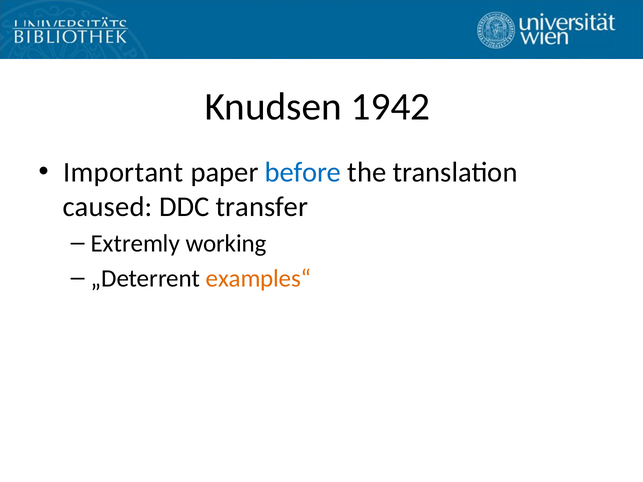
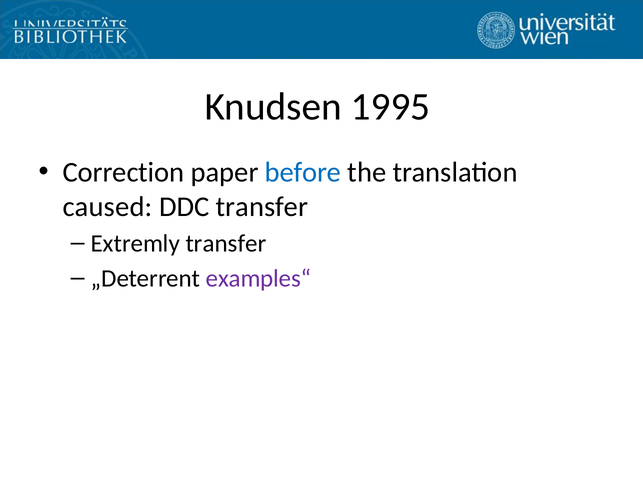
1942: 1942 -> 1995
Important: Important -> Correction
Extremly working: working -> transfer
examples“ colour: orange -> purple
